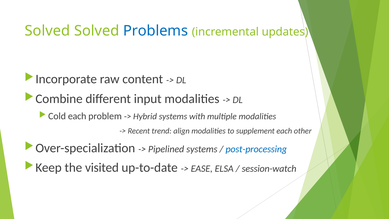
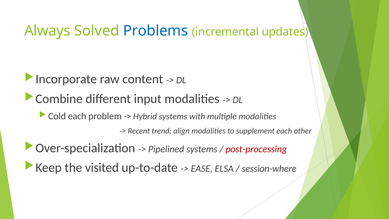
Solved at (47, 31): Solved -> Always
post-processing colour: blue -> red
session-watch: session-watch -> session-where
